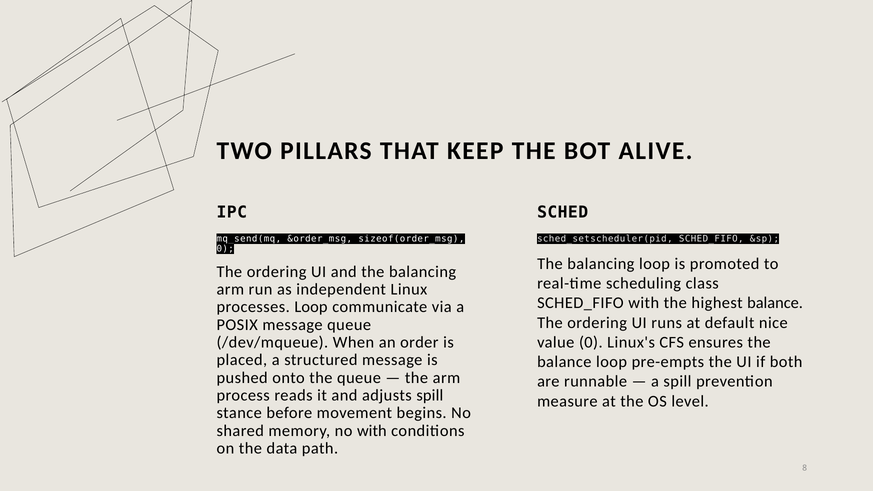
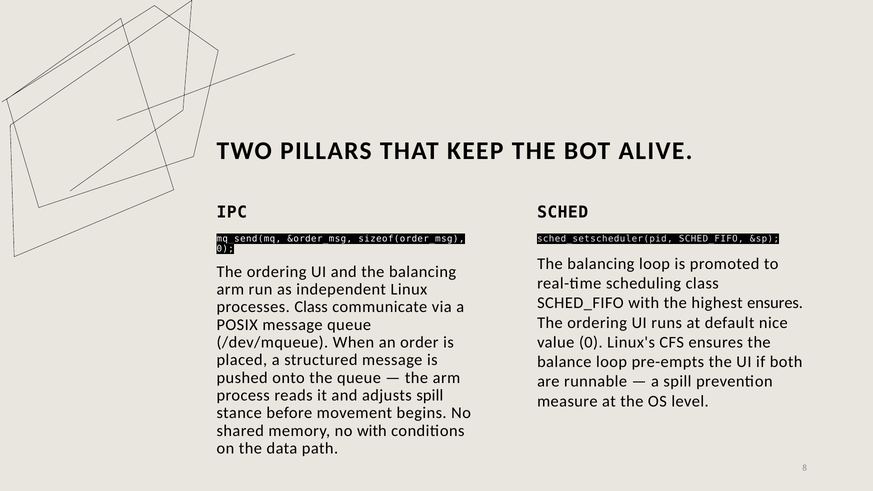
highest balance: balance -> ensures
processes Loop: Loop -> Class
